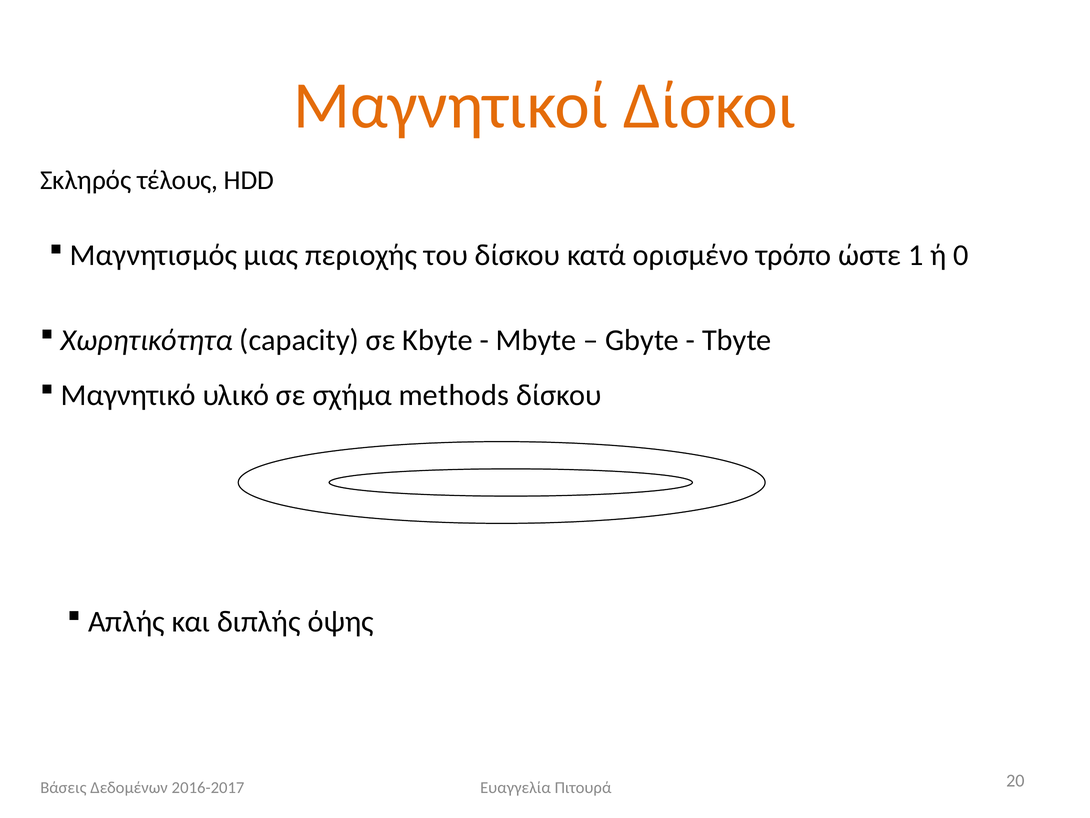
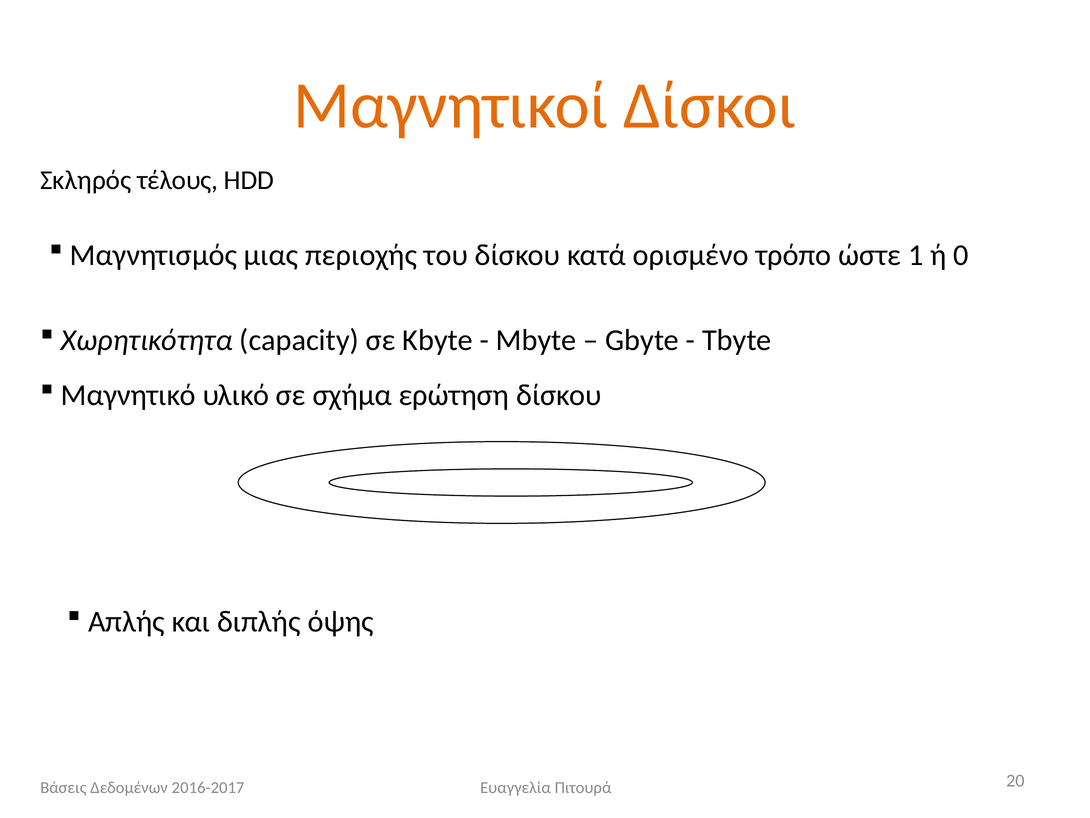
methods: methods -> ερώτηση
